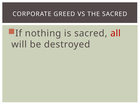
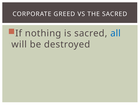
all colour: red -> blue
